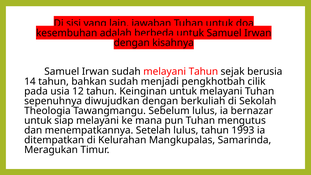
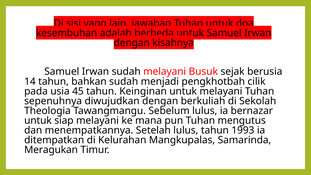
melayani Tahun: Tahun -> Busuk
12: 12 -> 45
